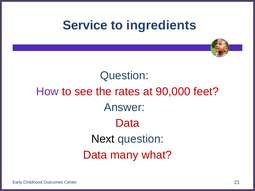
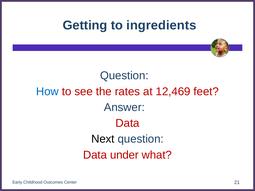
Service: Service -> Getting
How colour: purple -> blue
90,000: 90,000 -> 12,469
many: many -> under
